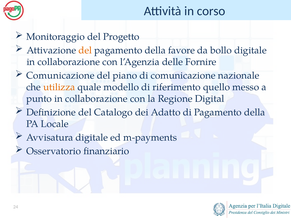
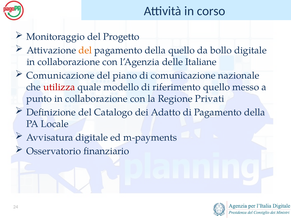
della favore: favore -> quello
Fornire: Fornire -> Italiane
utilizza colour: orange -> red
Digital: Digital -> Privati
